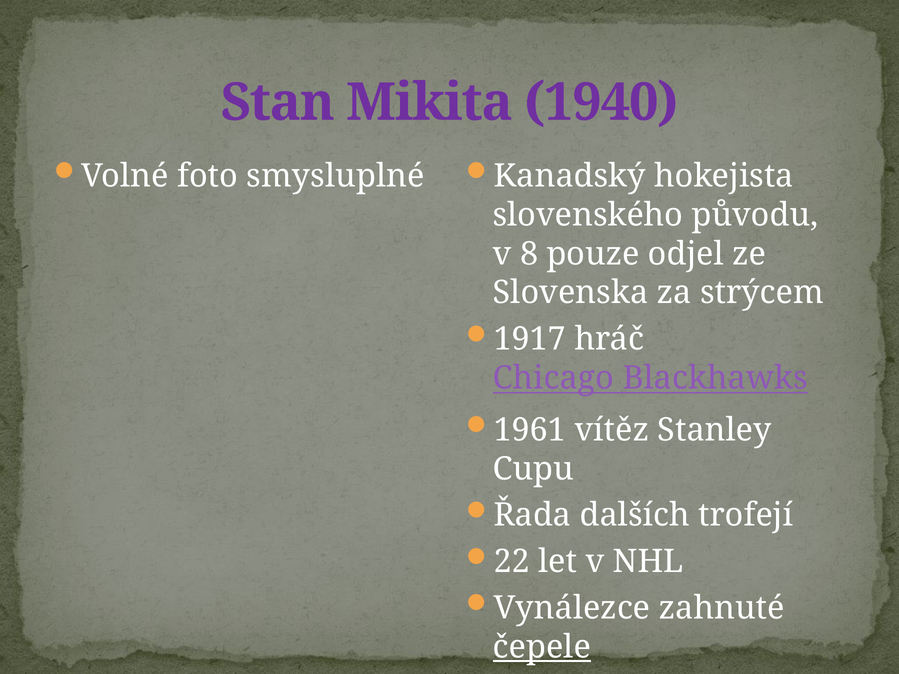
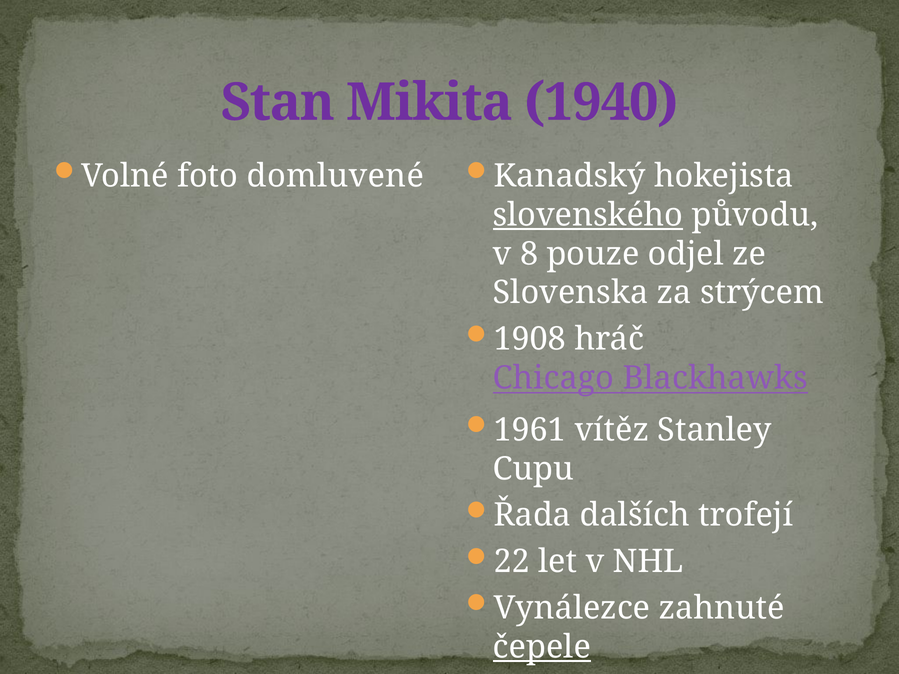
smysluplné: smysluplné -> domluvené
slovenského underline: none -> present
1917: 1917 -> 1908
